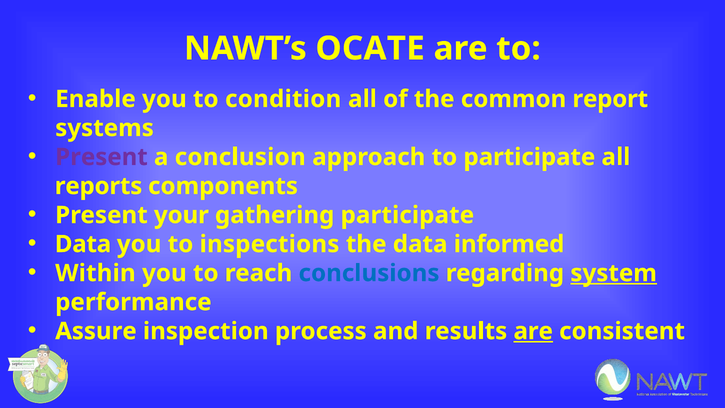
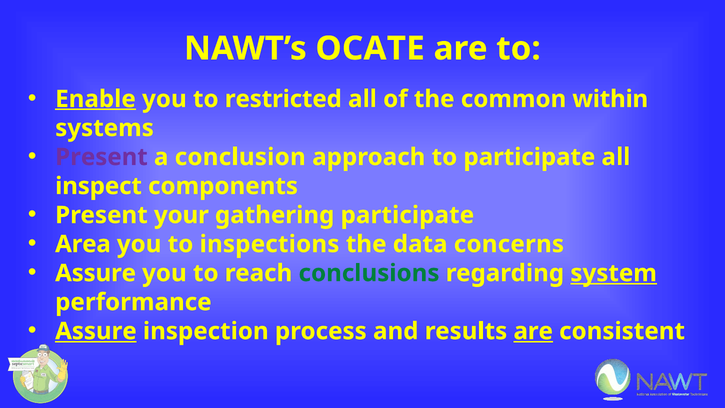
Enable underline: none -> present
condition: condition -> restricted
report: report -> within
reports: reports -> inspect
Data at (83, 244): Data -> Area
informed: informed -> concerns
Within at (95, 273): Within -> Assure
conclusions colour: blue -> green
Assure at (96, 331) underline: none -> present
